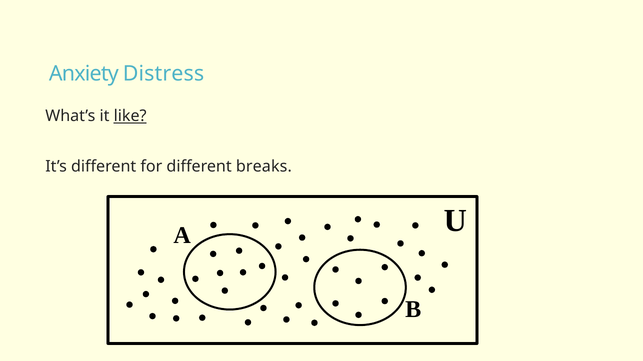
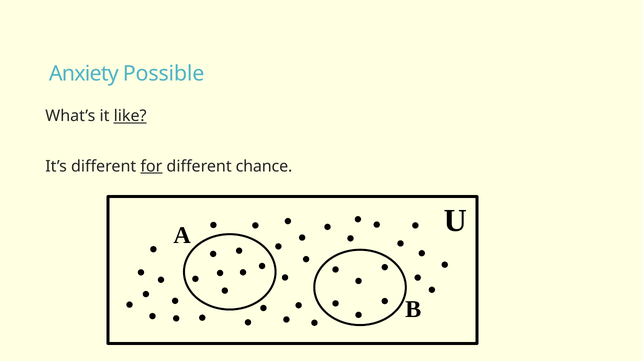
Distress: Distress -> Possible
for underline: none -> present
breaks: breaks -> chance
